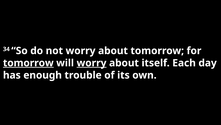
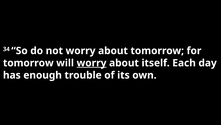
tomorrow at (28, 63) underline: present -> none
